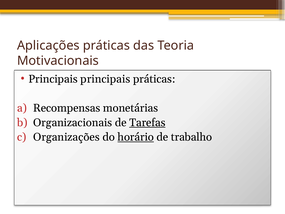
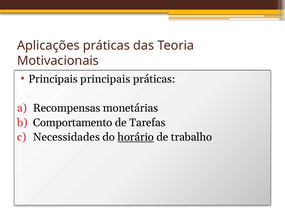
Organizacionais: Organizacionais -> Comportamento
Tarefas underline: present -> none
Organizações: Organizações -> Necessidades
